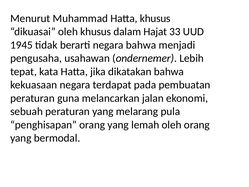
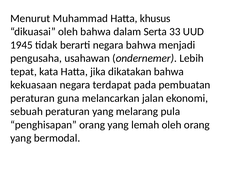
oleh khusus: khusus -> bahwa
Hajat: Hajat -> Serta
